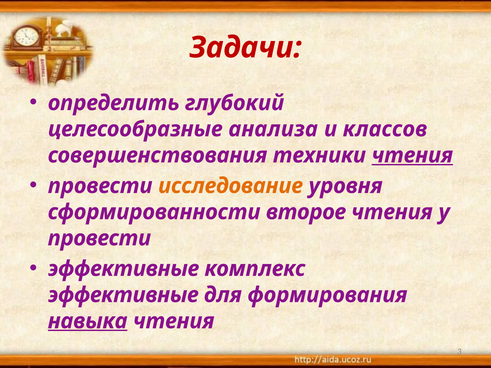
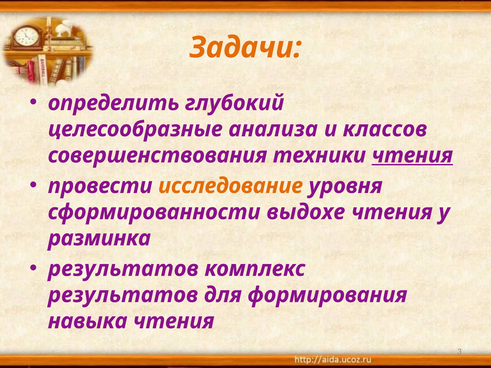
Задачи colour: red -> orange
второе: второе -> выдохе
провести at (99, 238): провести -> разминка
эффективные at (123, 269): эффективные -> результатов
эффективные at (123, 295): эффективные -> результатов
навыка underline: present -> none
